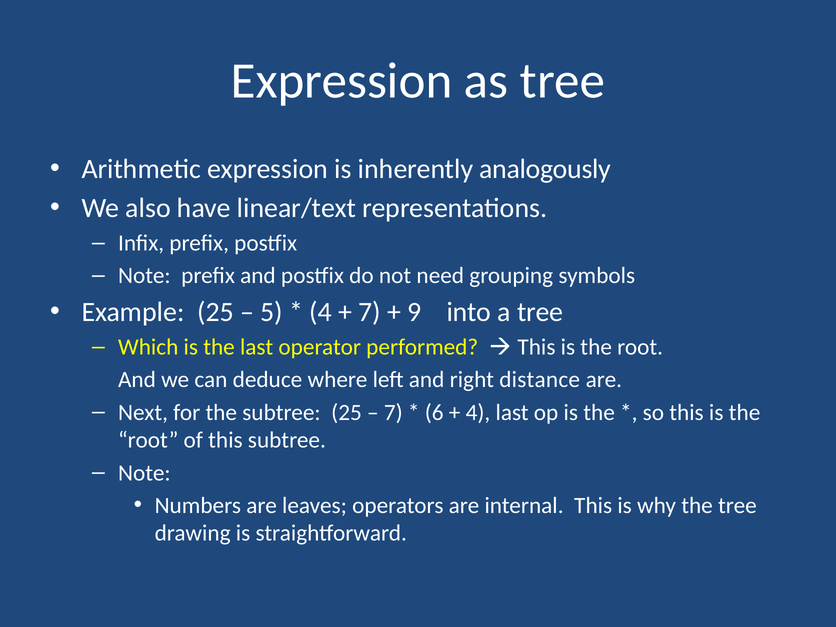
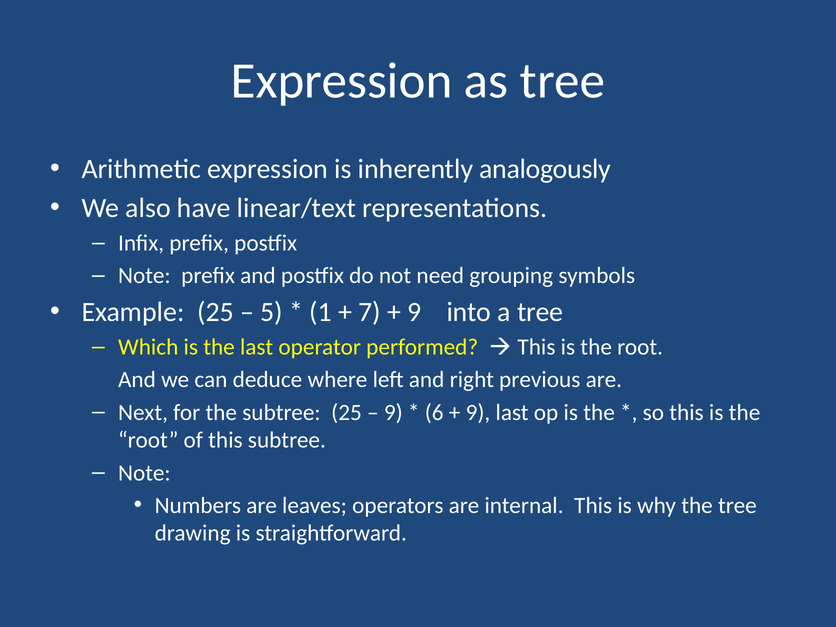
4 at (321, 312): 4 -> 1
distance: distance -> previous
7 at (393, 412): 7 -> 9
4 at (478, 412): 4 -> 9
